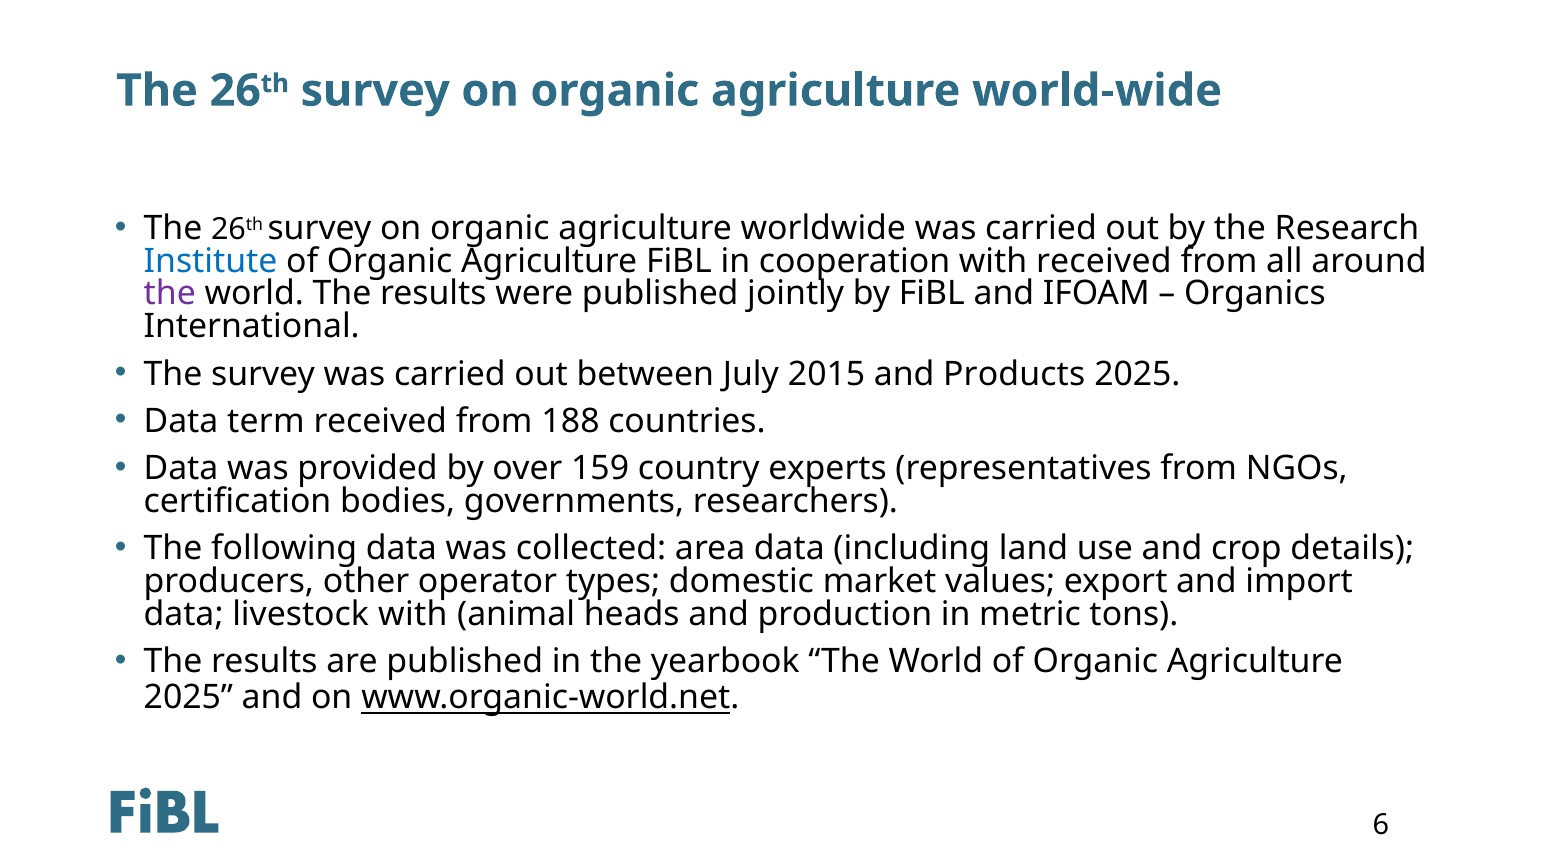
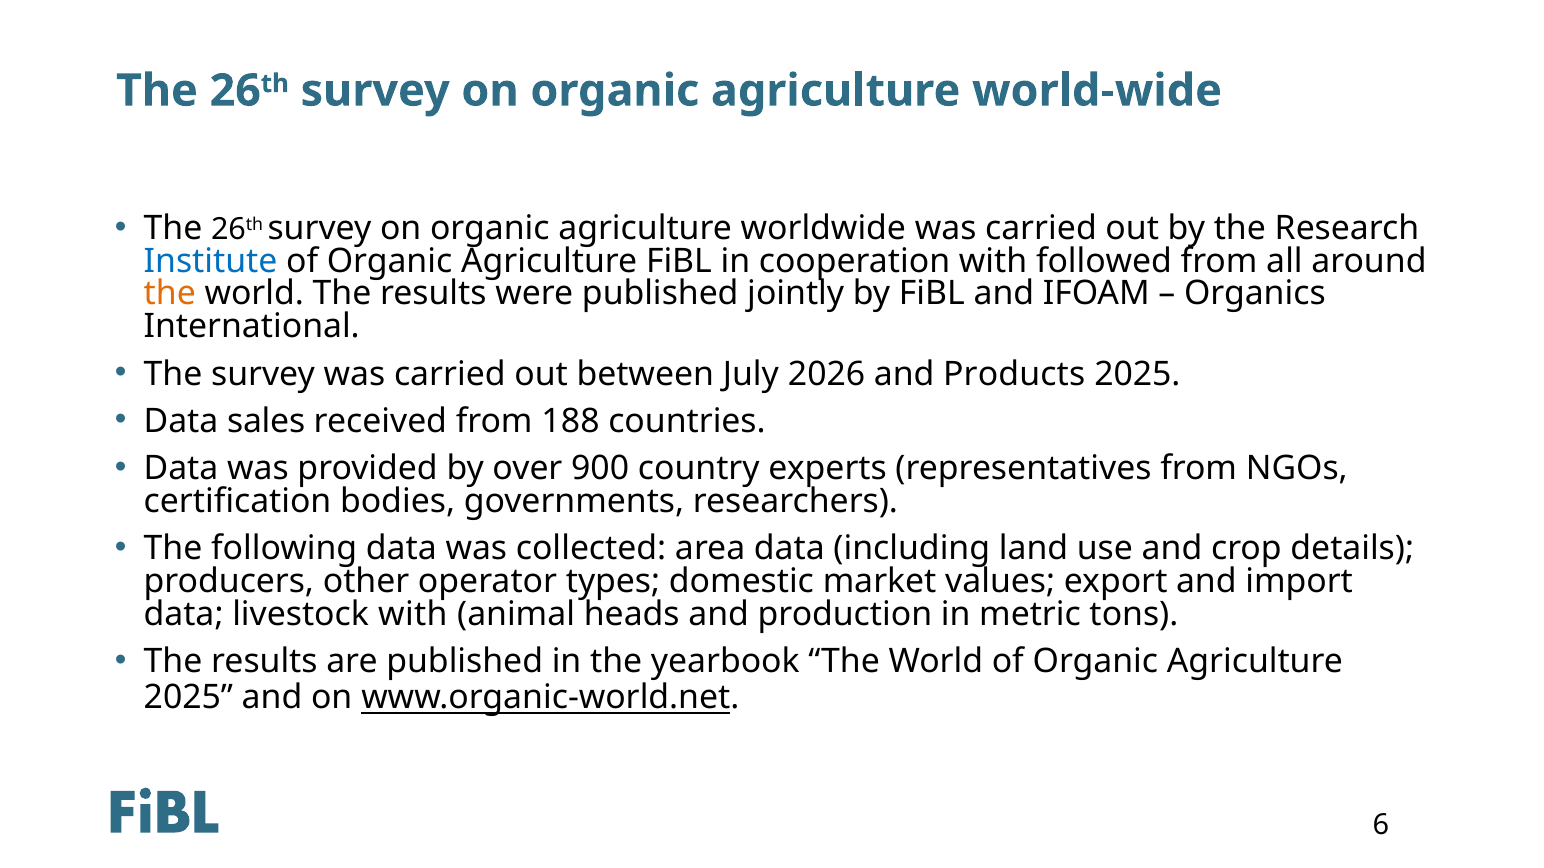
with received: received -> followed
the at (170, 294) colour: purple -> orange
2015: 2015 -> 2026
term: term -> sales
159: 159 -> 900
